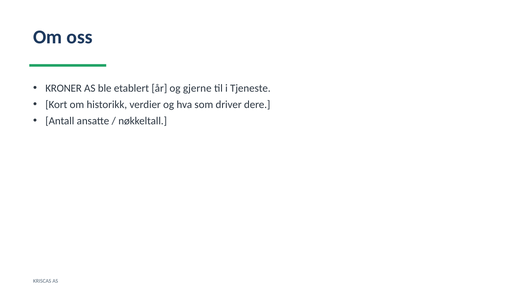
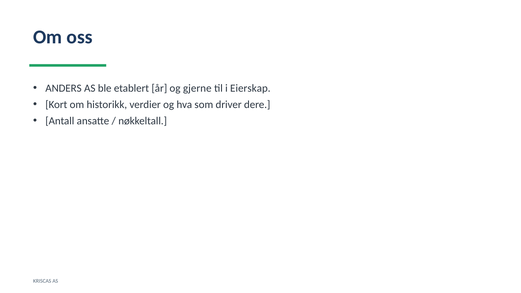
KRONER: KRONER -> ANDERS
Tjeneste: Tjeneste -> Eierskap
